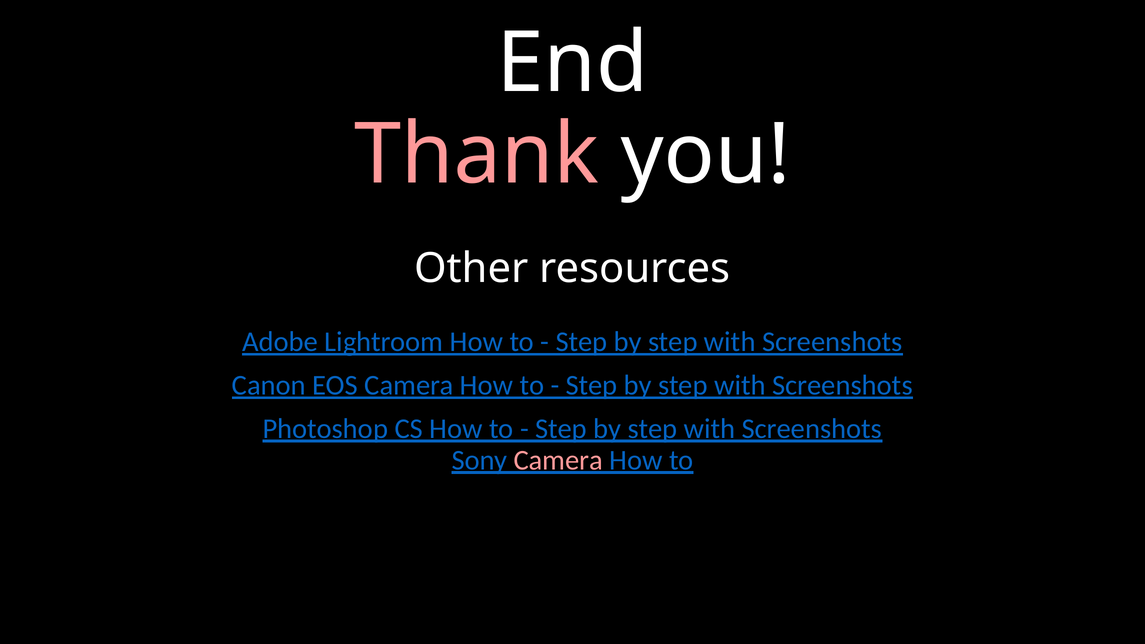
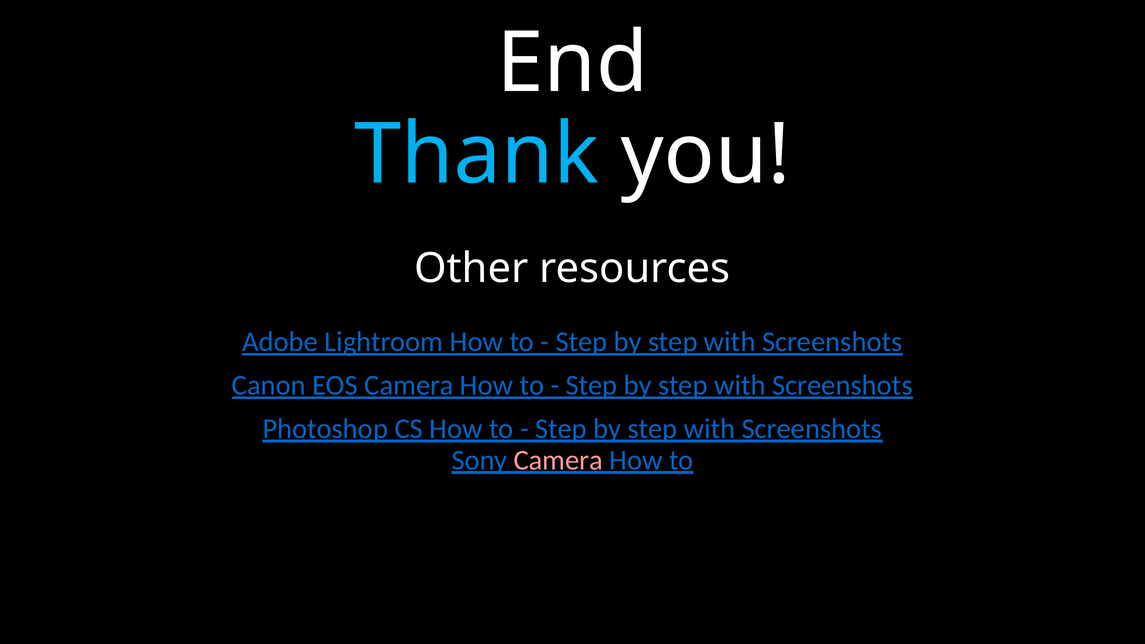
Thank colour: pink -> light blue
